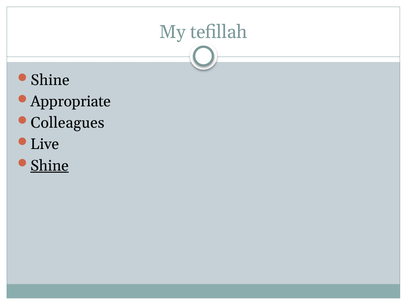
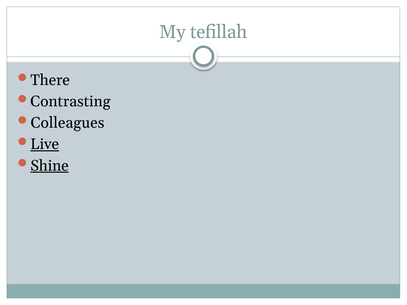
Shine at (50, 80): Shine -> There
Appropriate: Appropriate -> Contrasting
Live underline: none -> present
